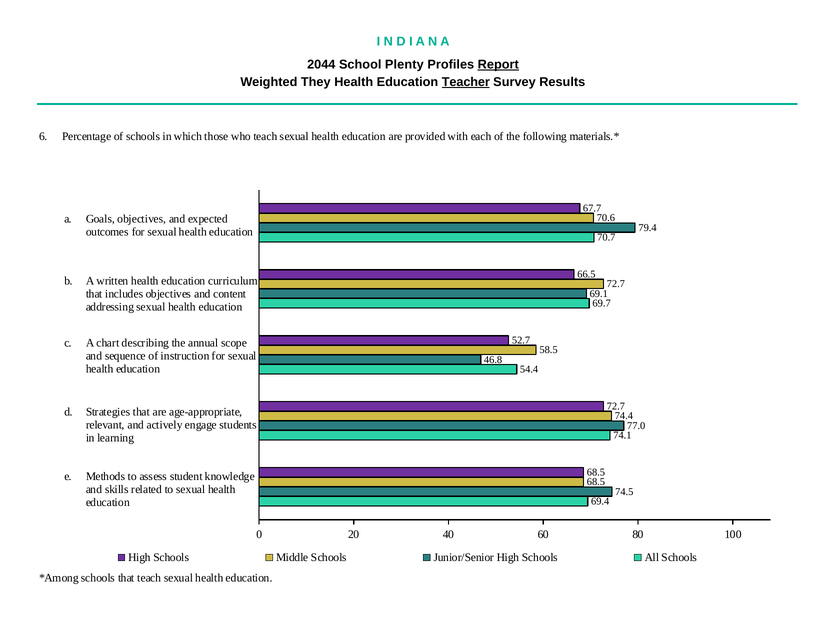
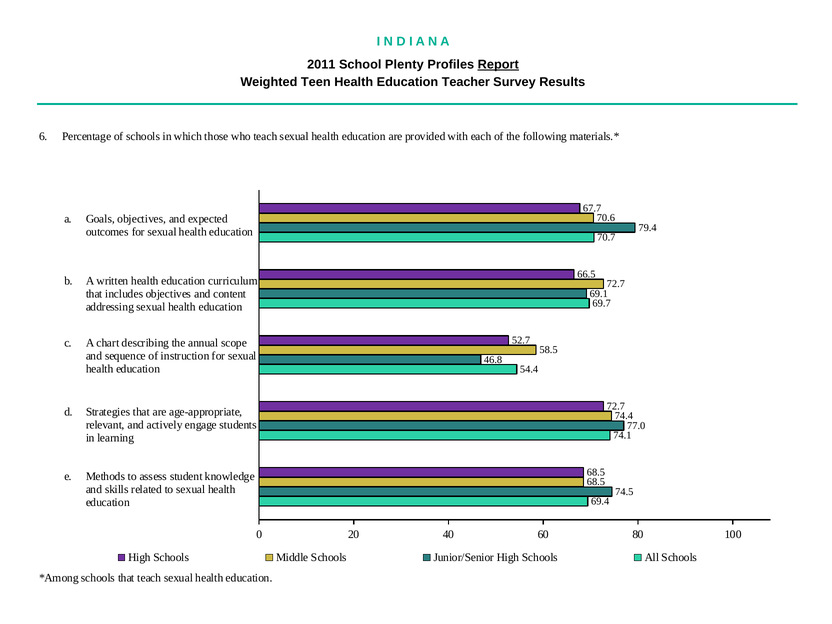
2044: 2044 -> 2011
They: They -> Teen
Teacher underline: present -> none
